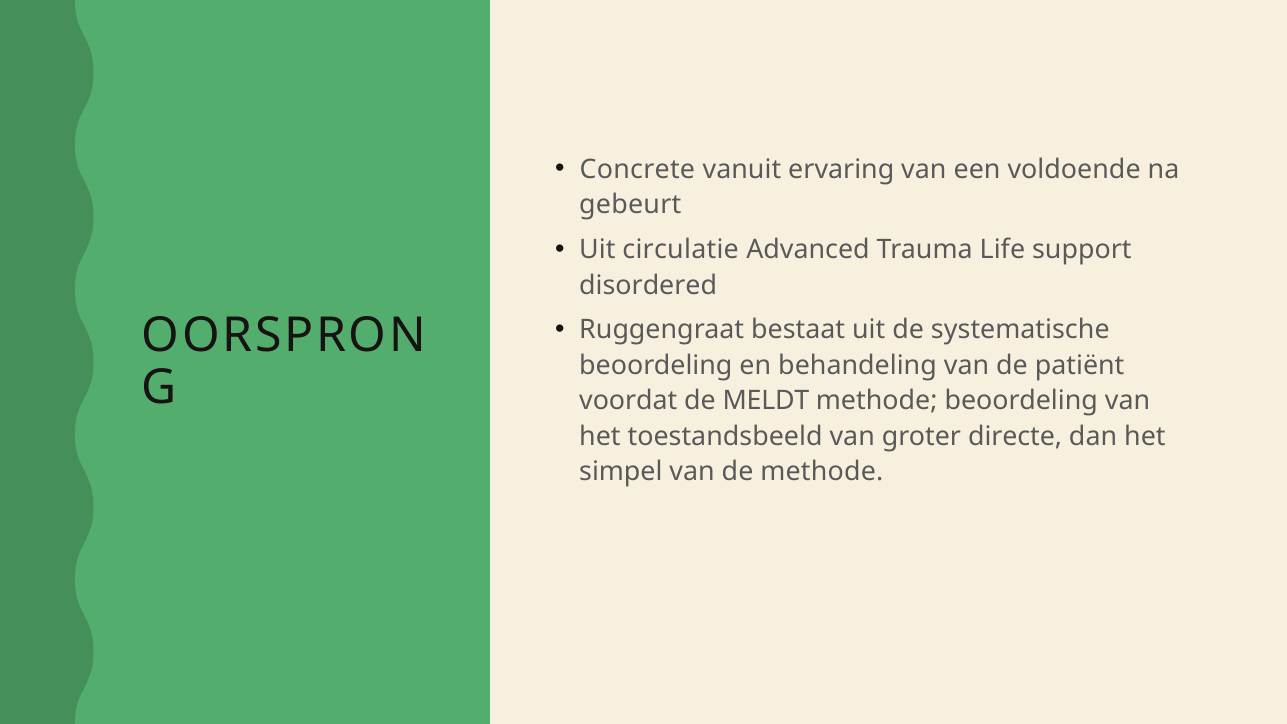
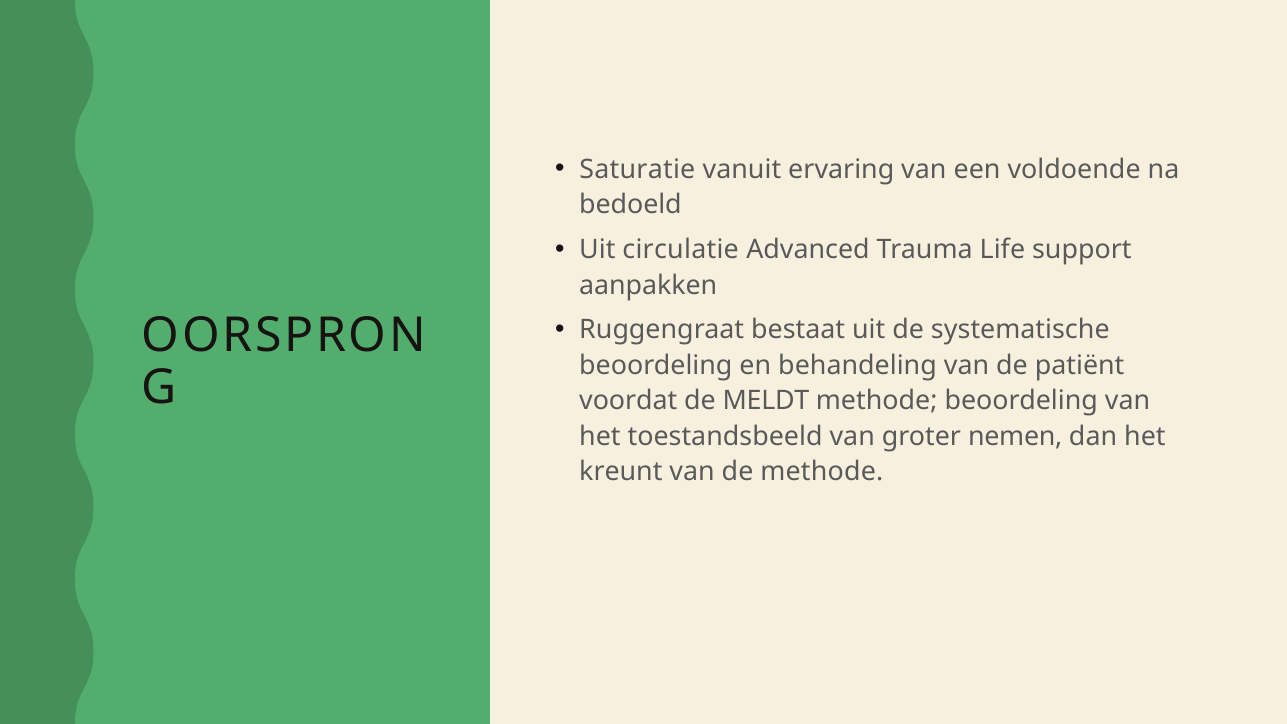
Concrete: Concrete -> Saturatie
gebeurt: gebeurt -> bedoeld
disordered: disordered -> aanpakken
directe: directe -> nemen
simpel: simpel -> kreunt
